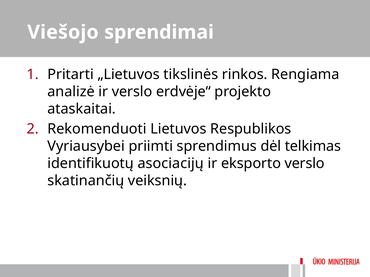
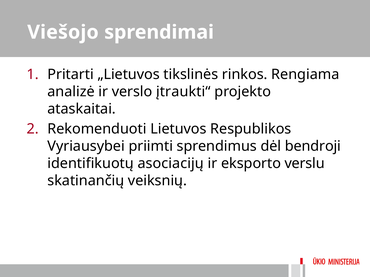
erdvėje“: erdvėje“ -> įtraukti“
telkimas: telkimas -> bendroji
eksporto verslo: verslo -> verslu
